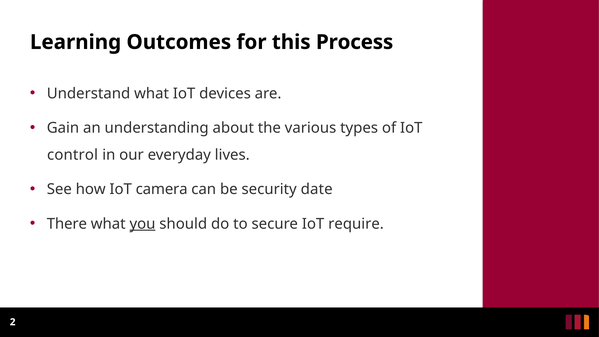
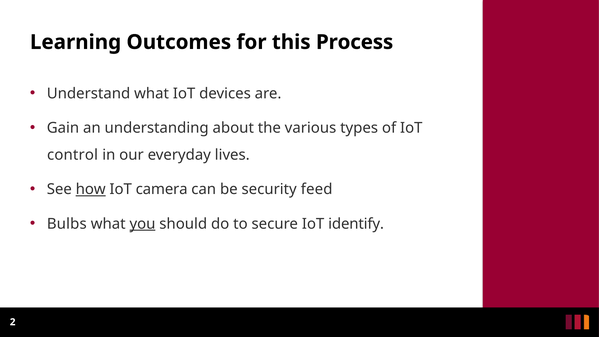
how underline: none -> present
date: date -> feed
There: There -> Bulbs
require: require -> identify
